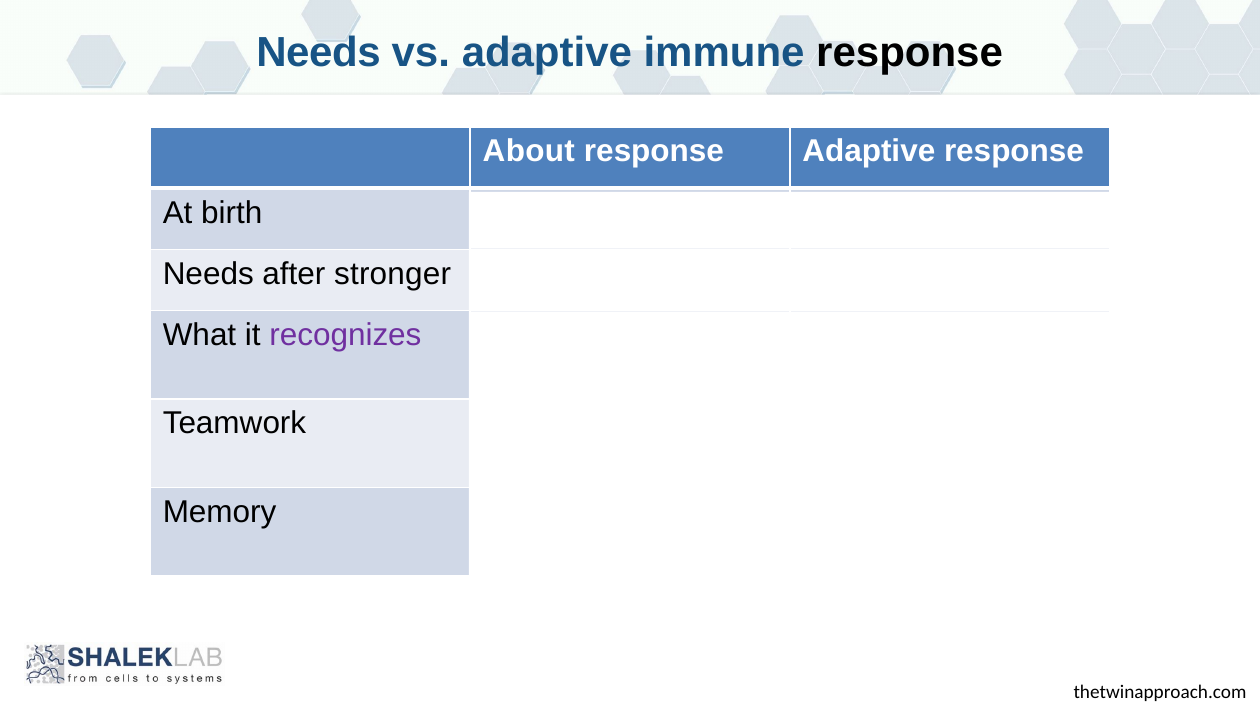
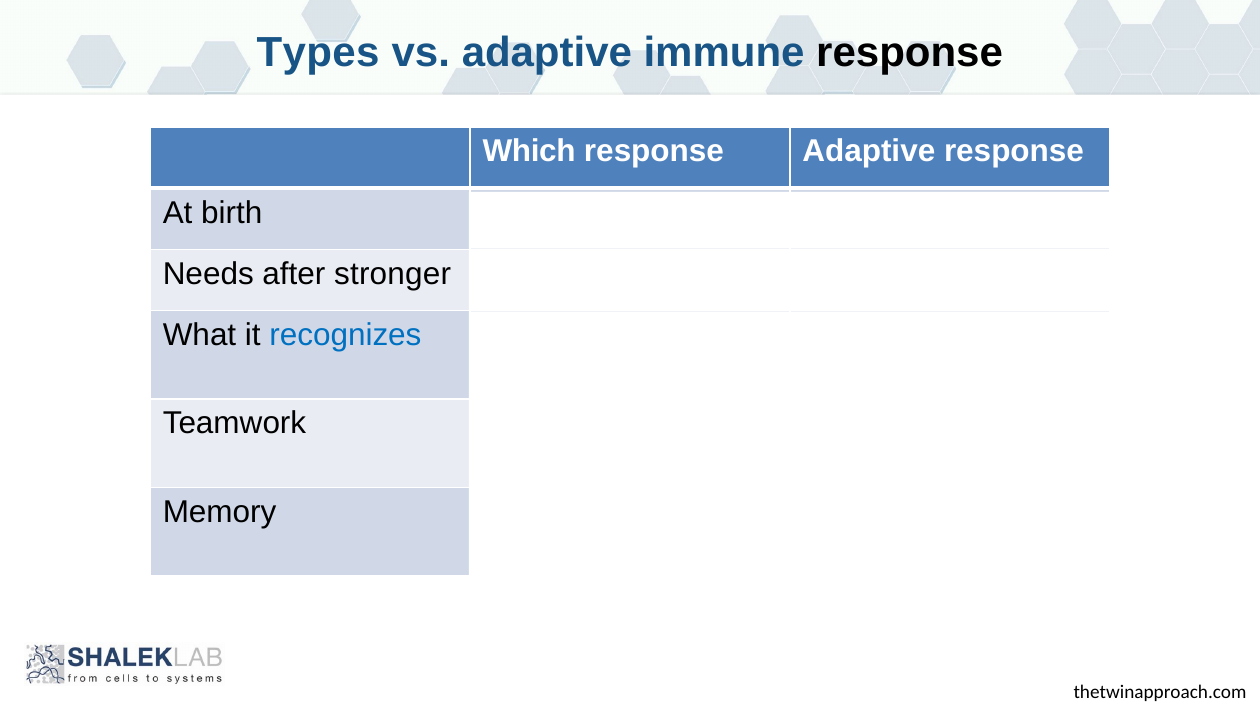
Needs at (318, 53): Needs -> Types
About: About -> Which
recognizes colour: purple -> blue
